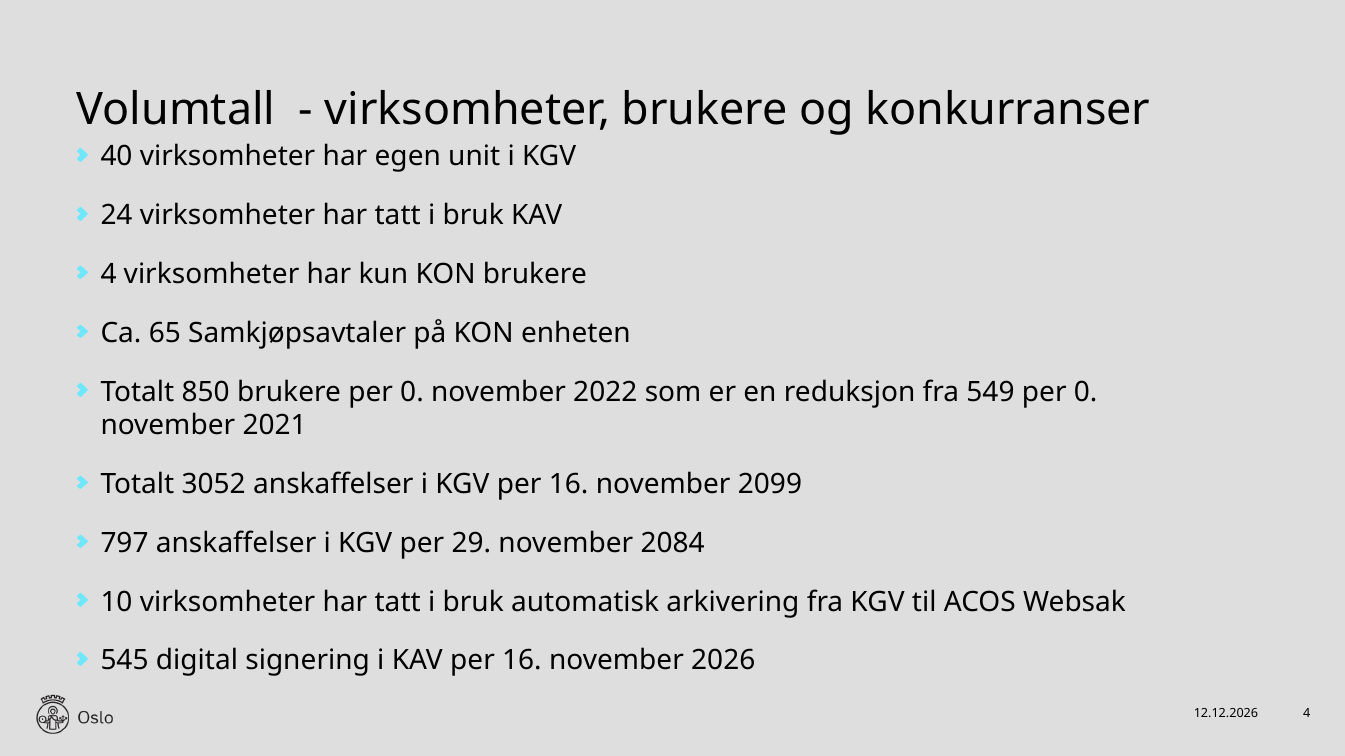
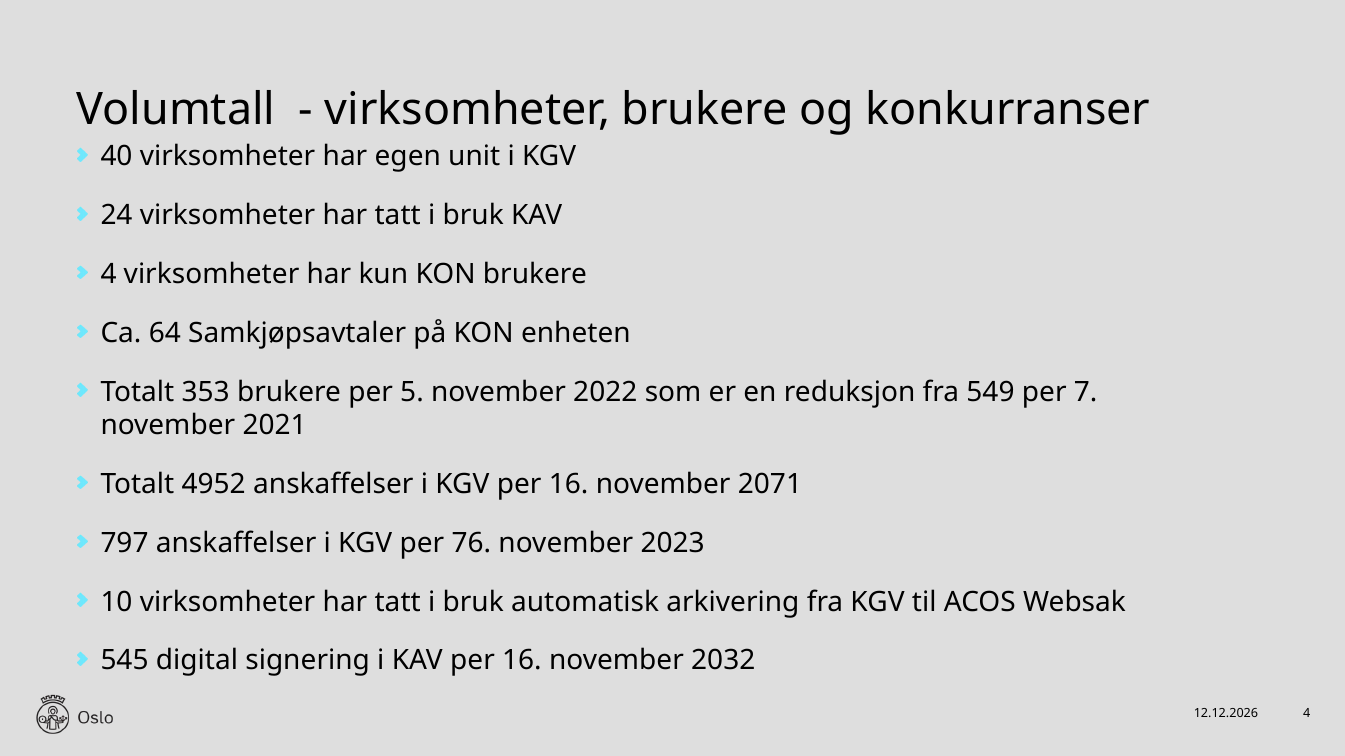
65: 65 -> 64
850: 850 -> 353
brukere per 0: 0 -> 5
549 per 0: 0 -> 7
3052: 3052 -> 4952
2099: 2099 -> 2071
29: 29 -> 76
2084: 2084 -> 2023
2026: 2026 -> 2032
